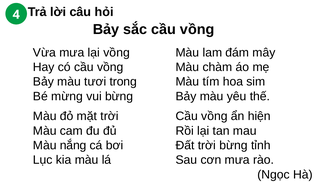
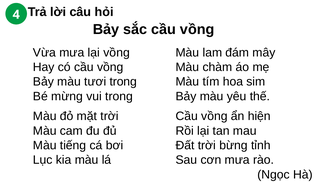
vui bừng: bừng -> trong
nắng: nắng -> tiếng
